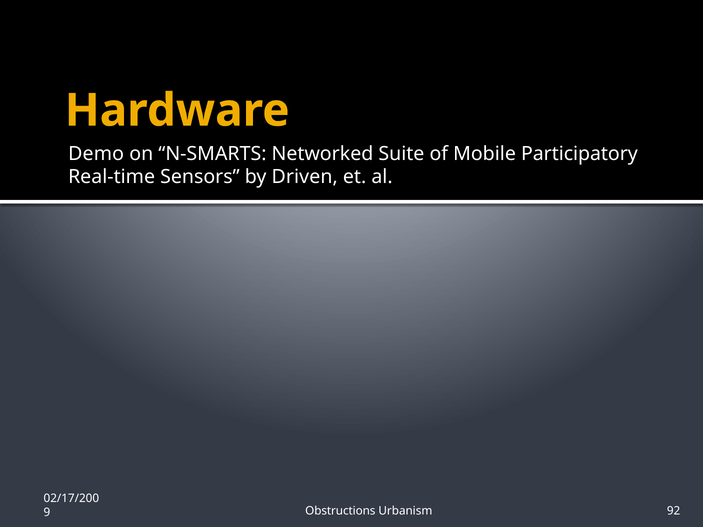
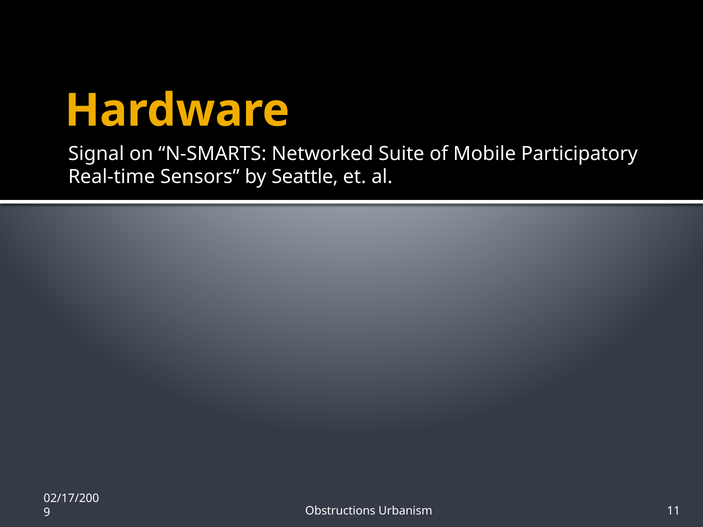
Demo: Demo -> Signal
Driven: Driven -> Seattle
92: 92 -> 11
